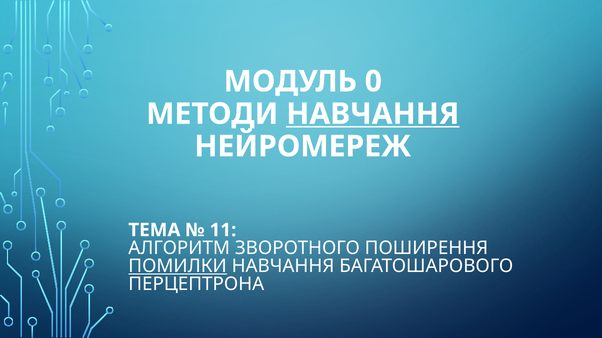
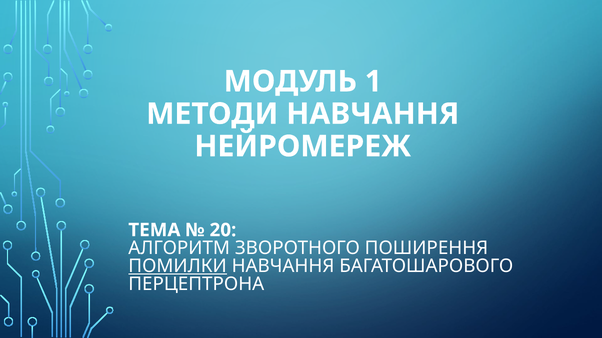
0: 0 -> 1
НАВЧАННЯ at (373, 114) underline: present -> none
11: 11 -> 20
